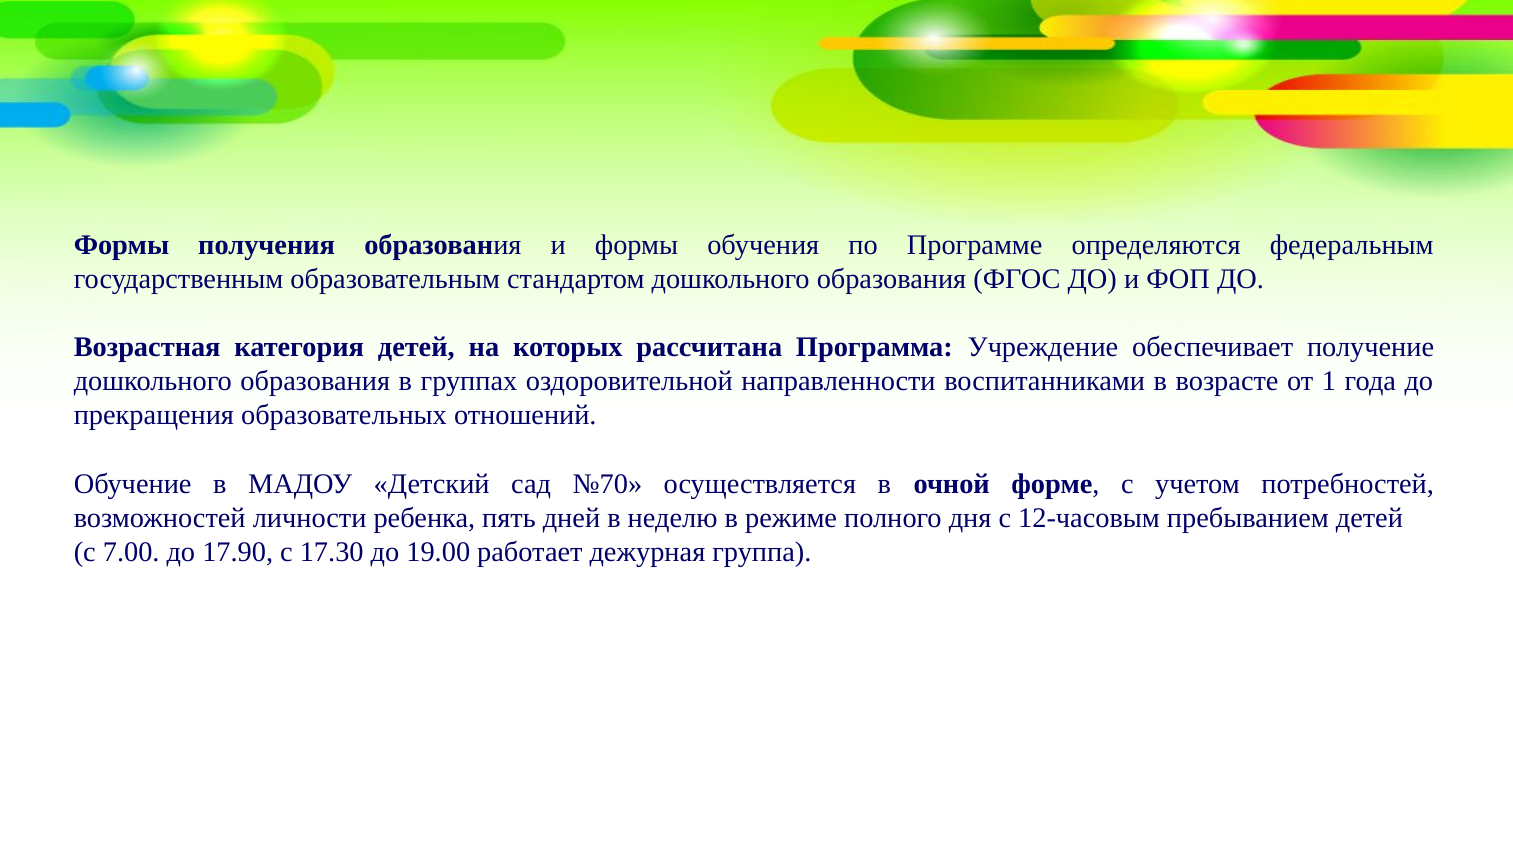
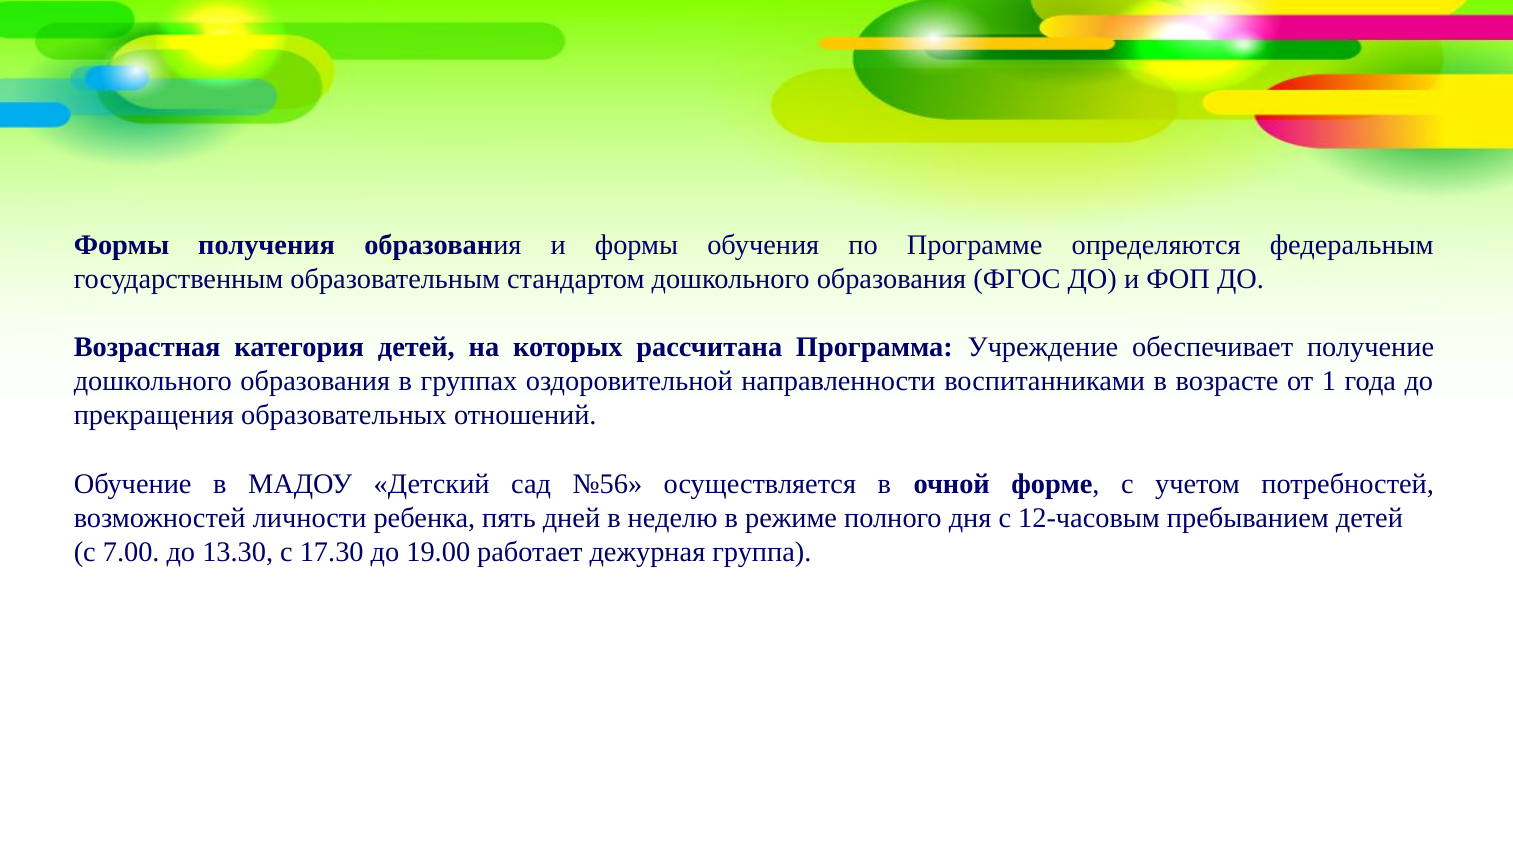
№70: №70 -> №56
17.90: 17.90 -> 13.30
